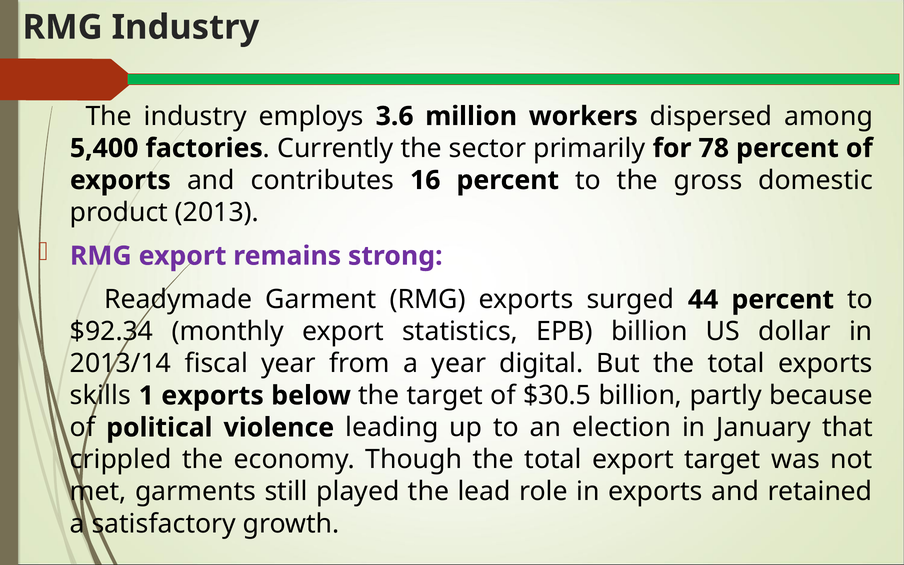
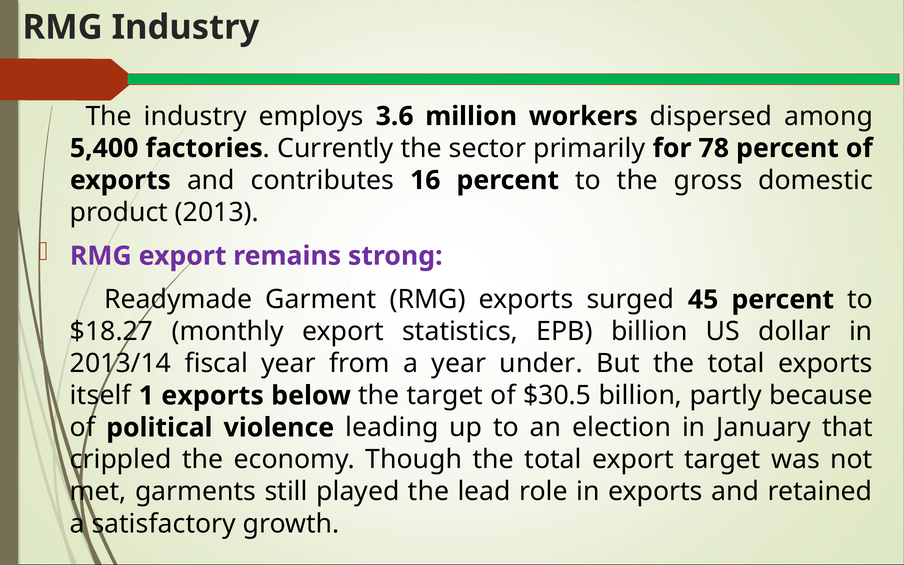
44: 44 -> 45
$92.34: $92.34 -> $18.27
digital: digital -> under
skills: skills -> itself
